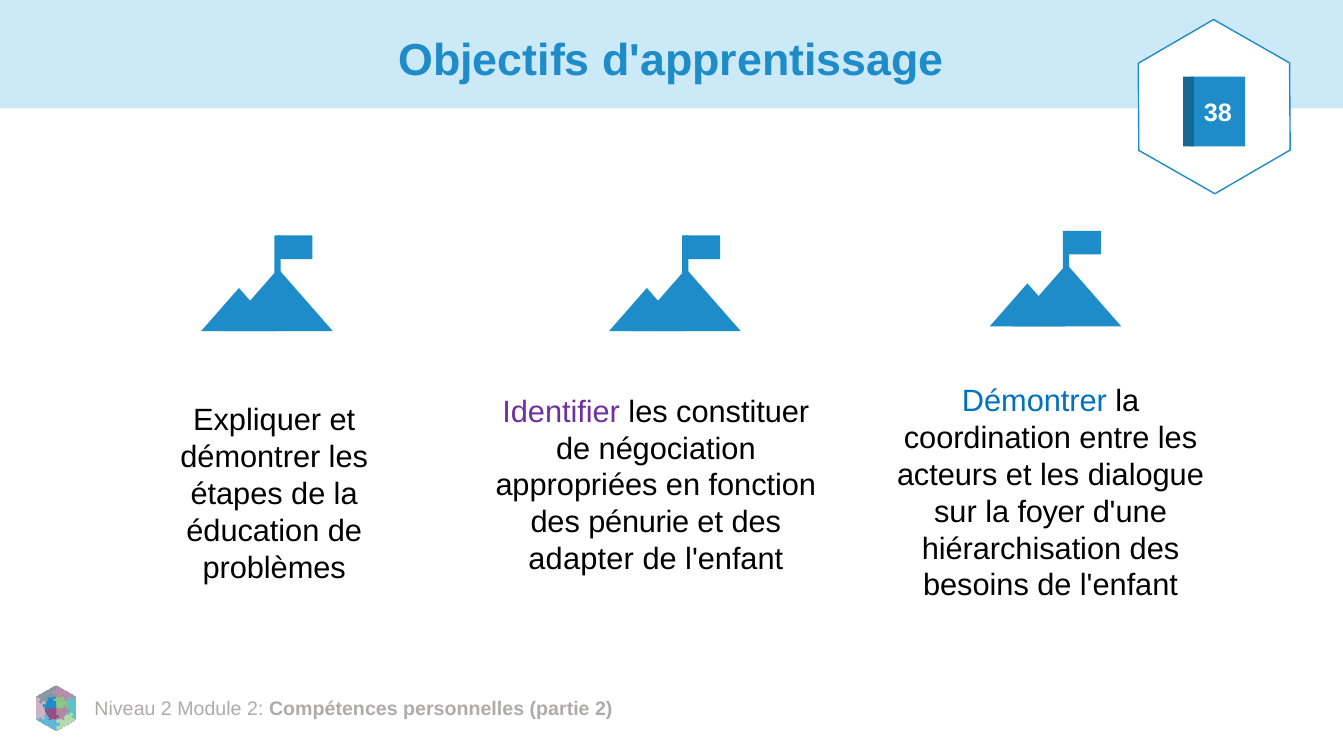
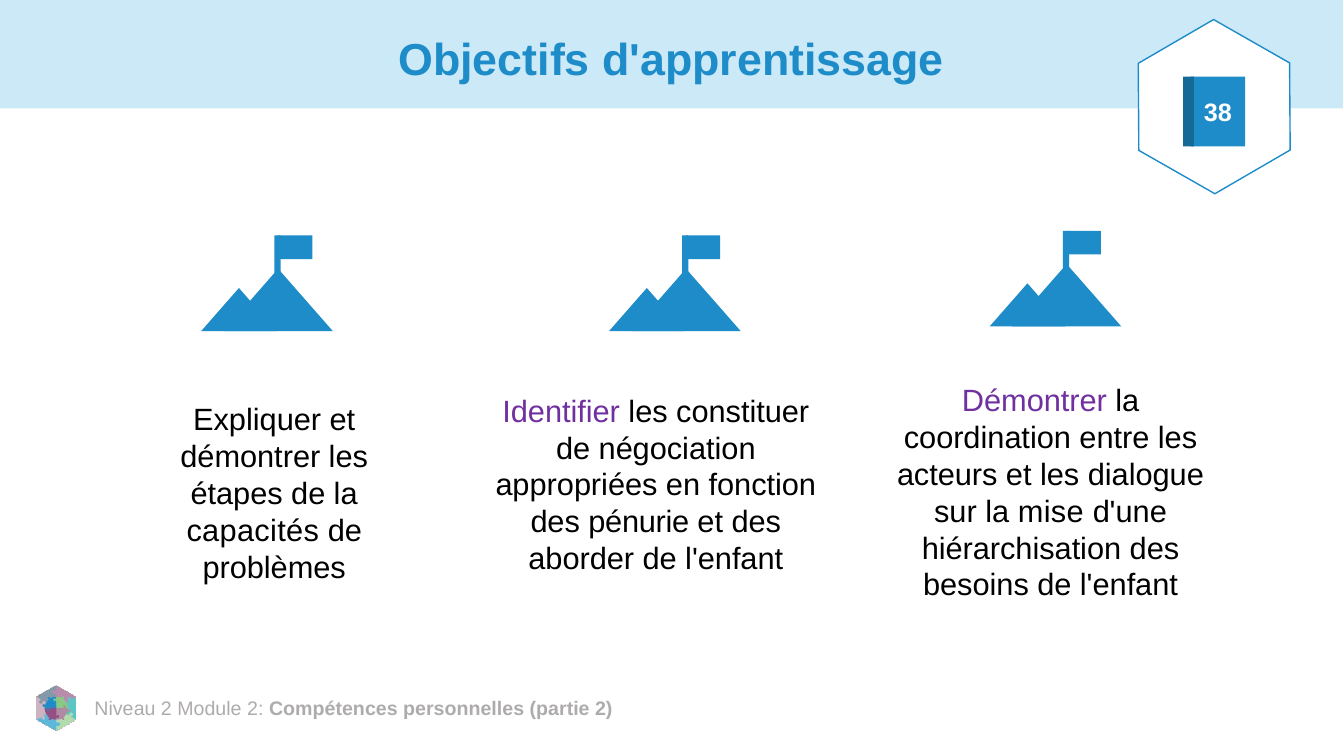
Démontrer at (1034, 402) colour: blue -> purple
foyer: foyer -> mise
éducation: éducation -> capacités
adapter: adapter -> aborder
